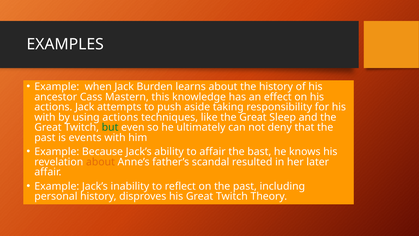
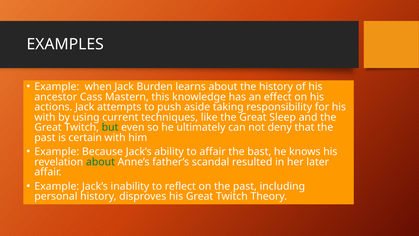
using actions: actions -> current
events: events -> certain
about at (100, 162) colour: orange -> green
